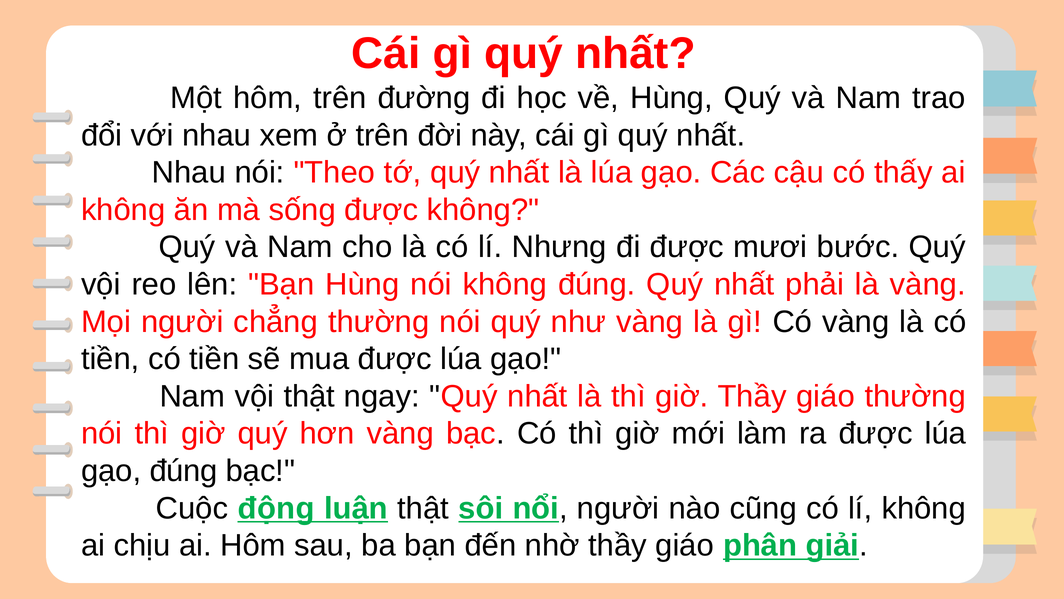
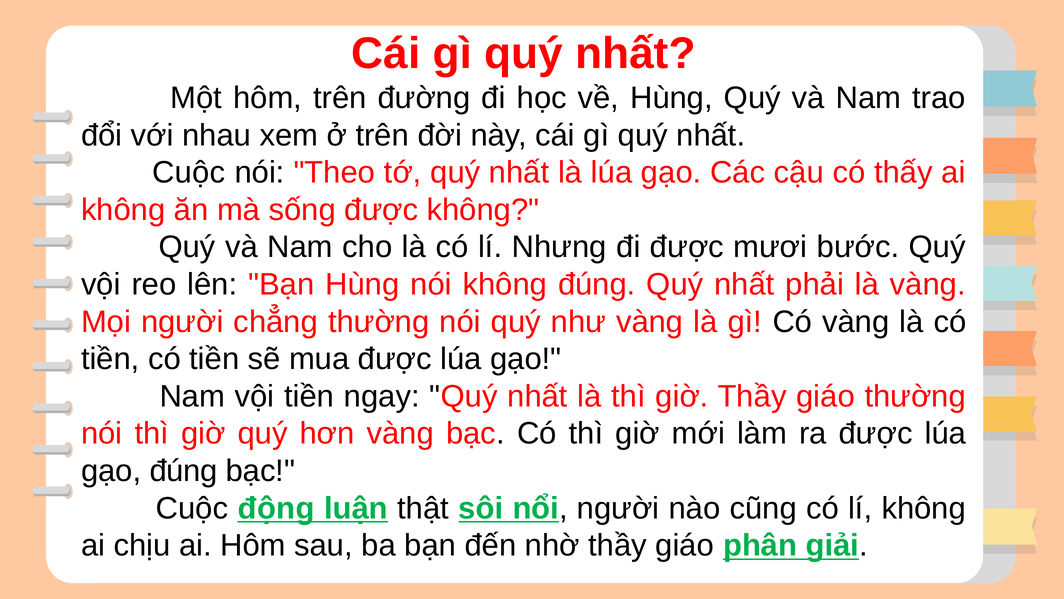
Nhau at (189, 173): Nhau -> Cuộc
vội thật: thật -> tiền
